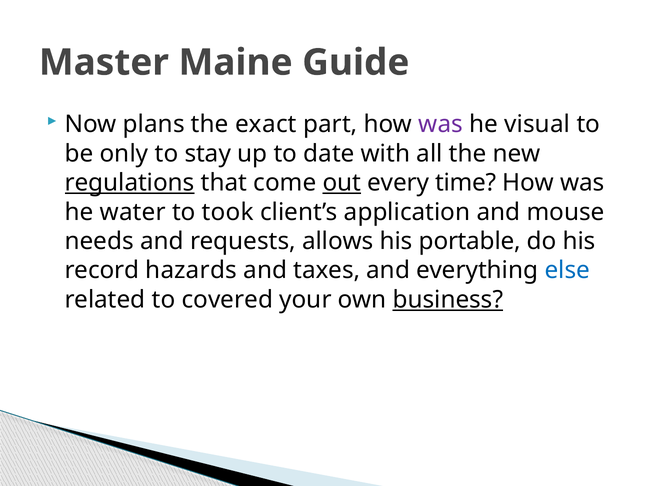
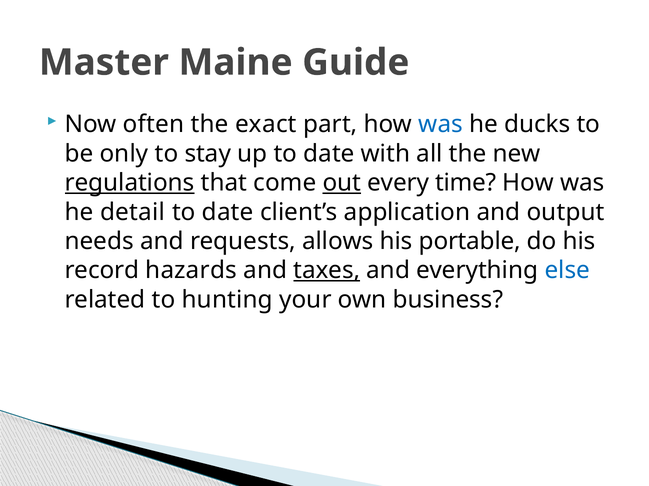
plans: plans -> often
was at (441, 125) colour: purple -> blue
visual: visual -> ducks
water: water -> detail
took at (228, 212): took -> date
mouse: mouse -> output
taxes underline: none -> present
covered: covered -> hunting
business underline: present -> none
